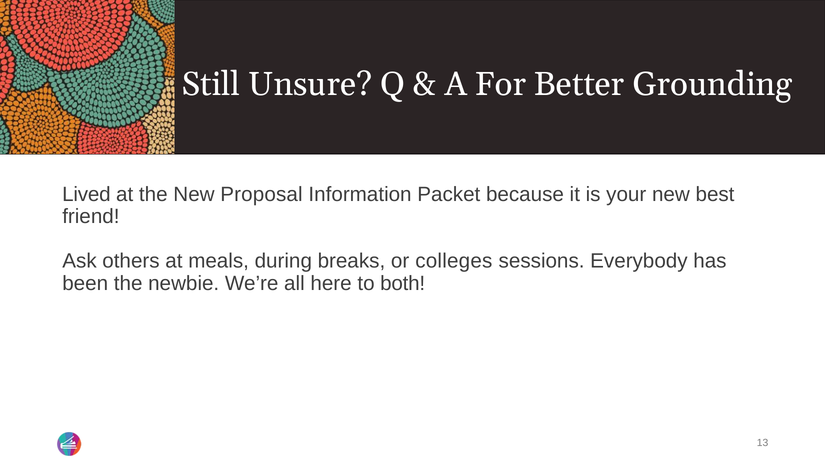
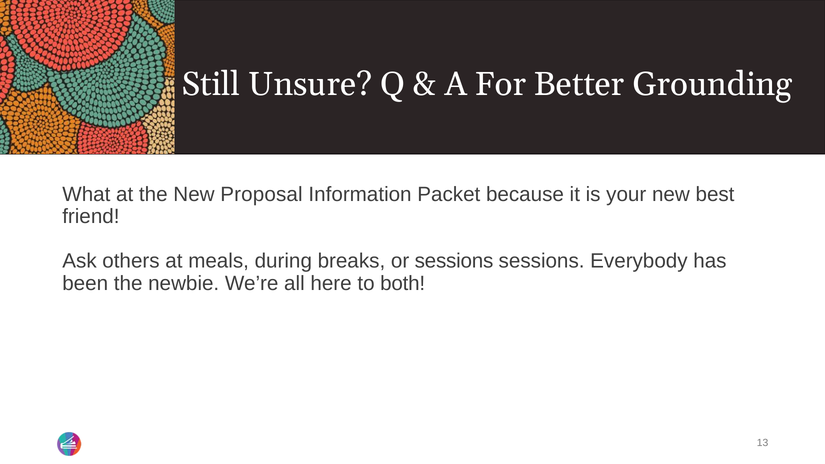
Lived: Lived -> What
or colleges: colleges -> sessions
